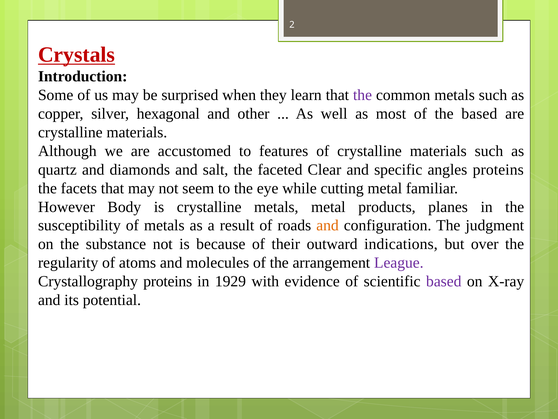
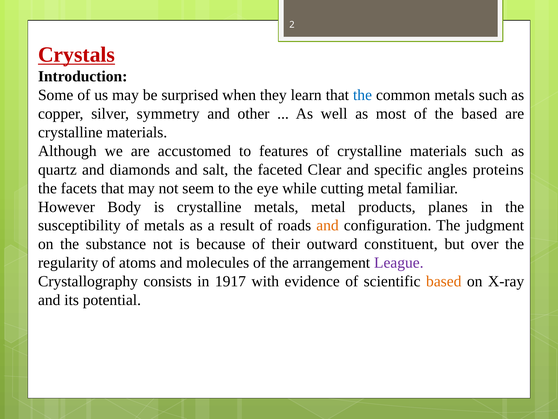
the at (362, 95) colour: purple -> blue
hexagonal: hexagonal -> symmetry
indications: indications -> constituent
Crystallography proteins: proteins -> consists
1929: 1929 -> 1917
based at (444, 281) colour: purple -> orange
